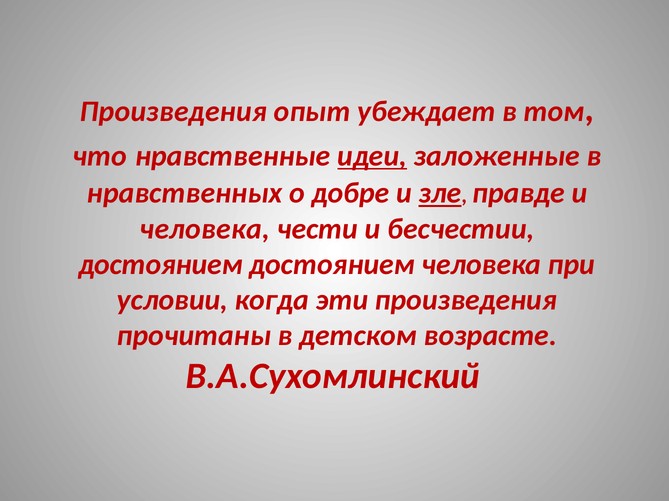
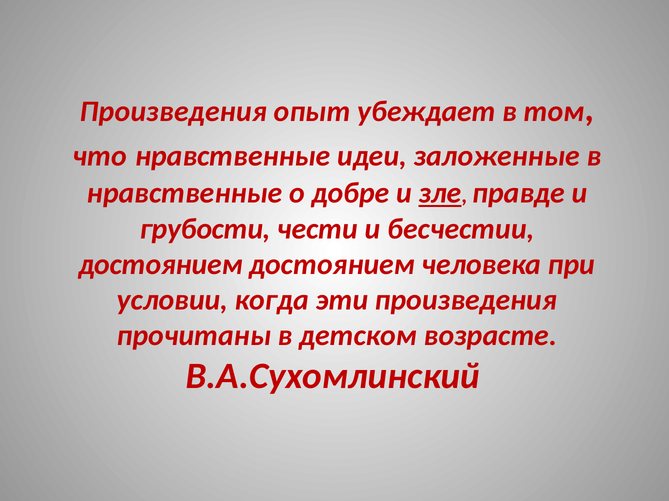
идеи underline: present -> none
нравственных at (185, 193): нравственных -> нравственные
человека at (205, 229): человека -> грубости
